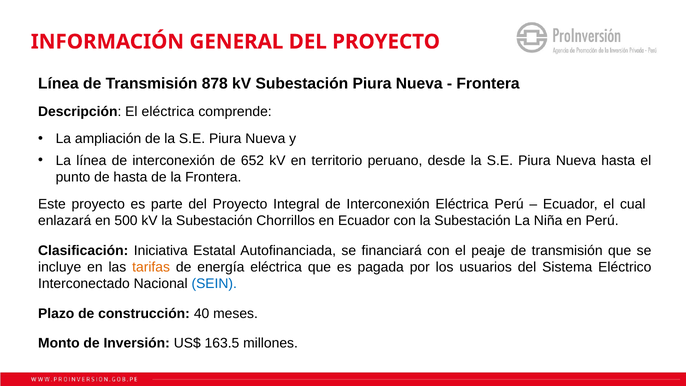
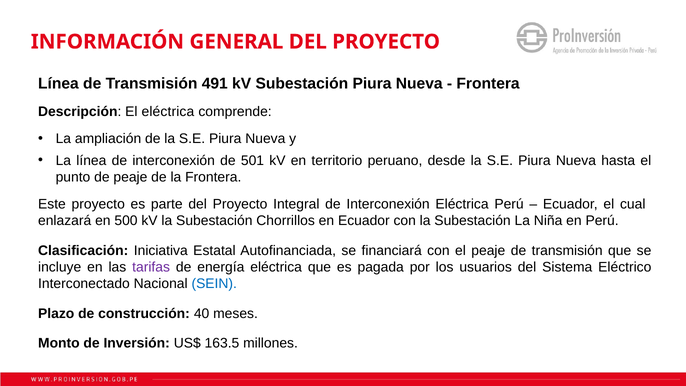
878: 878 -> 491
652: 652 -> 501
de hasta: hasta -> peaje
tarifas colour: orange -> purple
